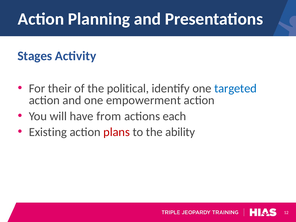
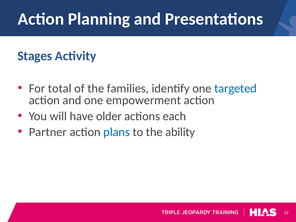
their: their -> total
political: political -> families
from: from -> older
Existing: Existing -> Partner
plans colour: red -> blue
